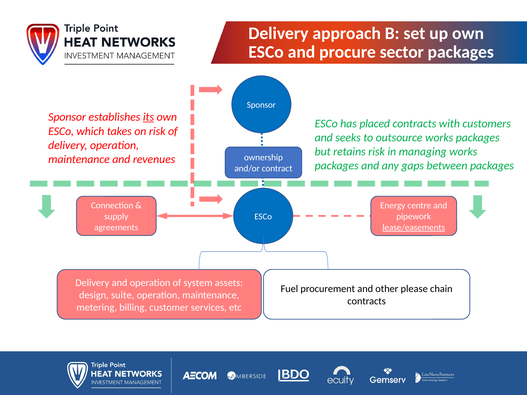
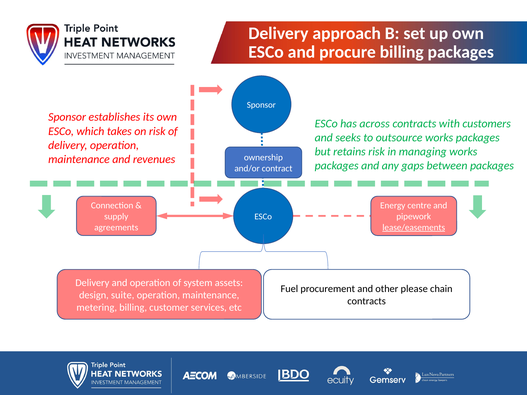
procure sector: sector -> billing
its underline: present -> none
placed: placed -> across
